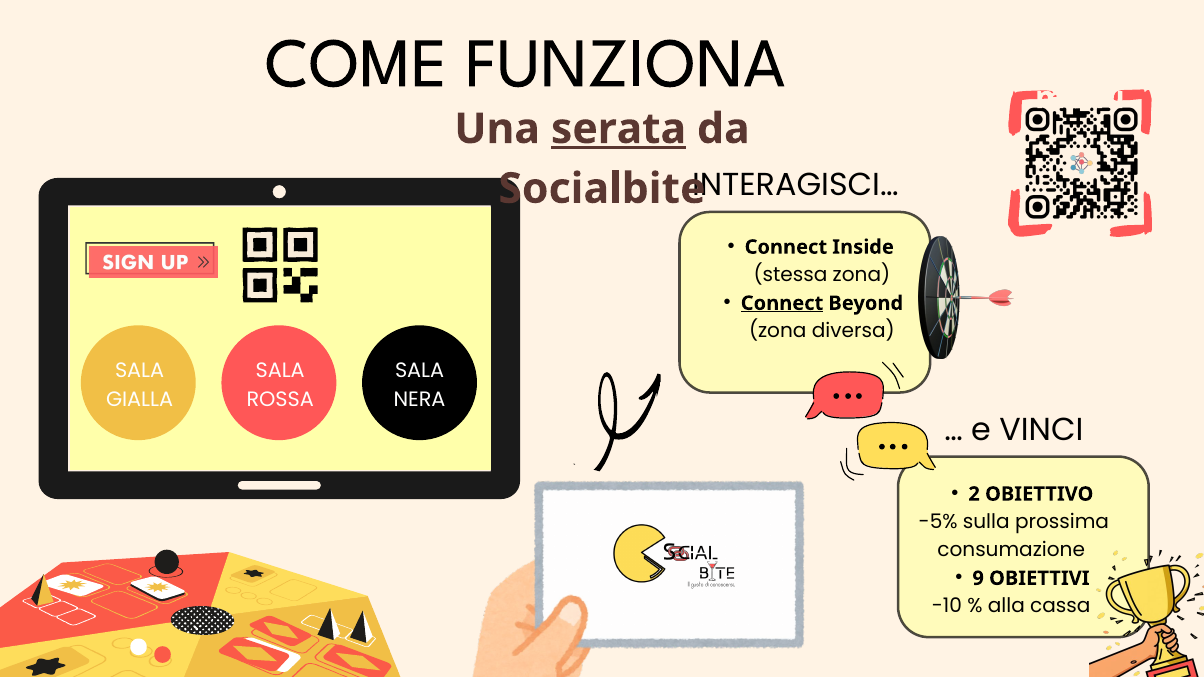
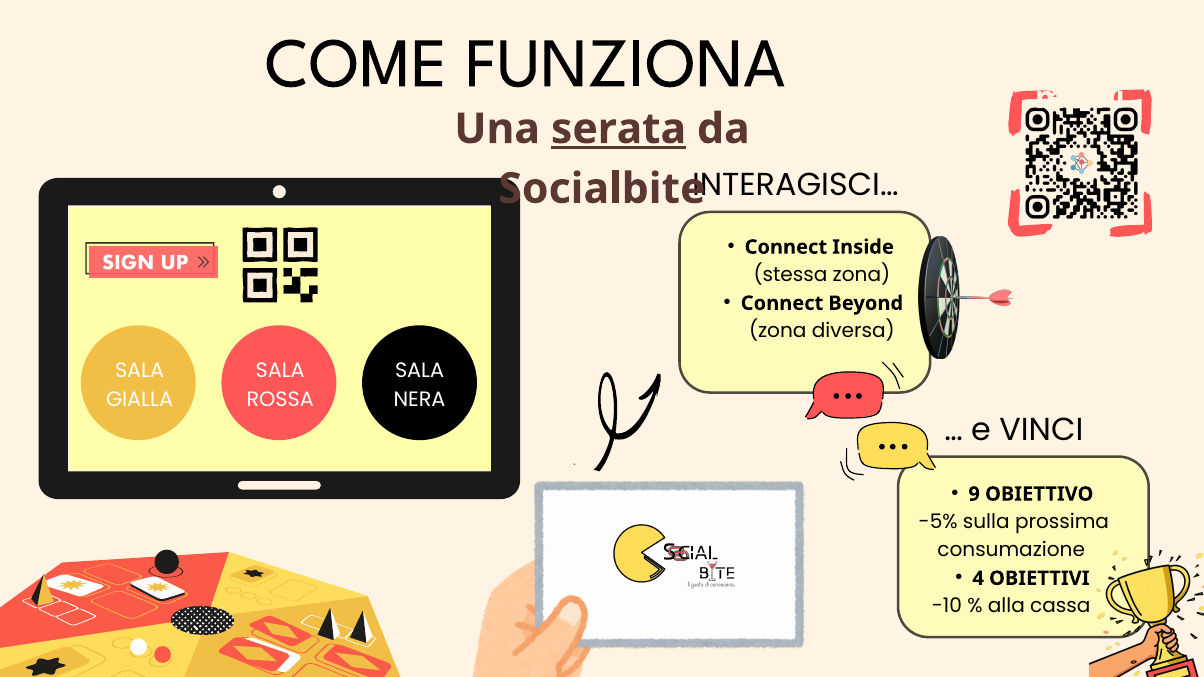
Connect at (782, 303) underline: present -> none
2: 2 -> 9
9: 9 -> 4
